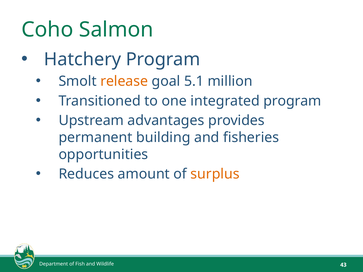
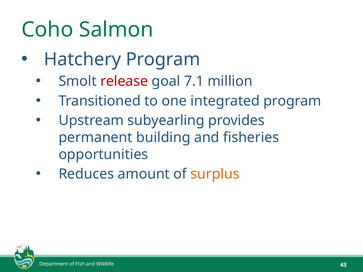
release colour: orange -> red
5.1: 5.1 -> 7.1
advantages: advantages -> subyearling
